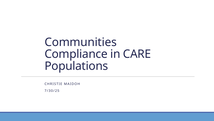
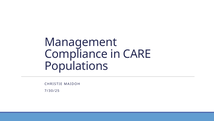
Communities: Communities -> Management
